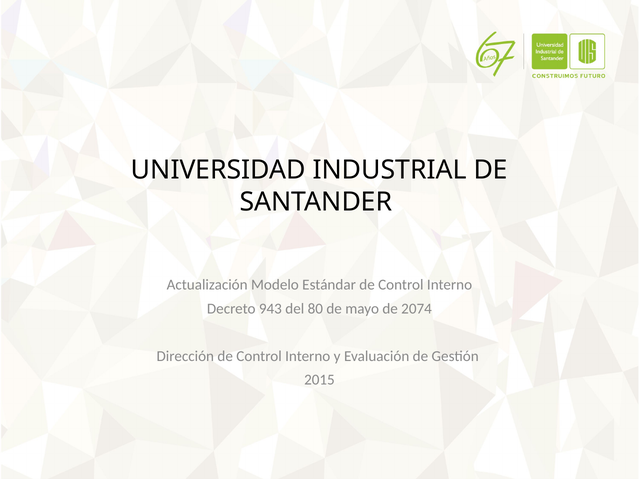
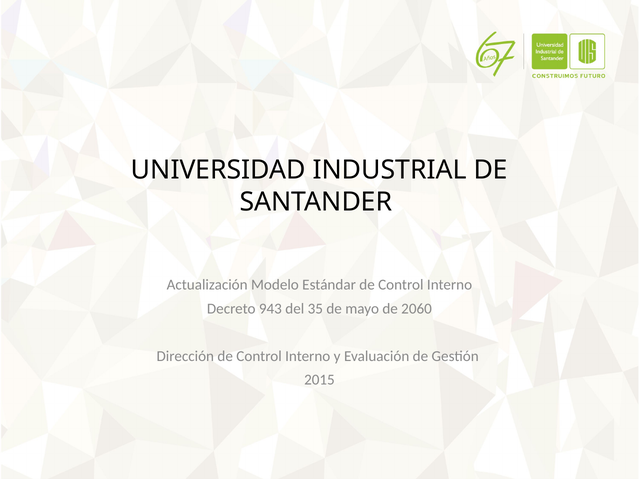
80: 80 -> 35
2074: 2074 -> 2060
